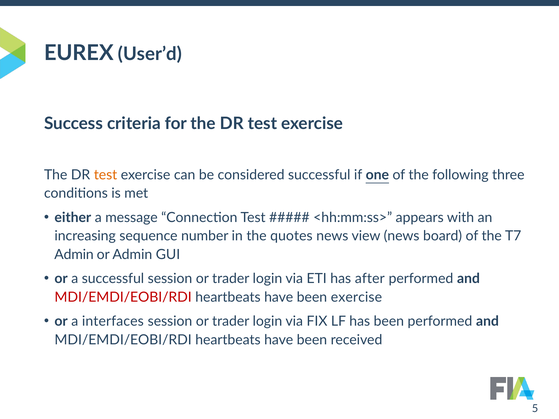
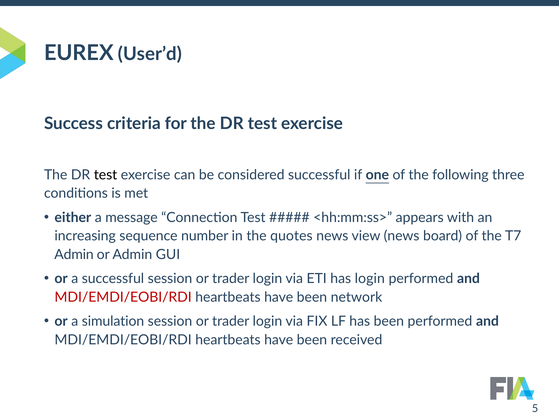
test at (106, 175) colour: orange -> black
has after: after -> login
been exercise: exercise -> network
interfaces: interfaces -> simulation
